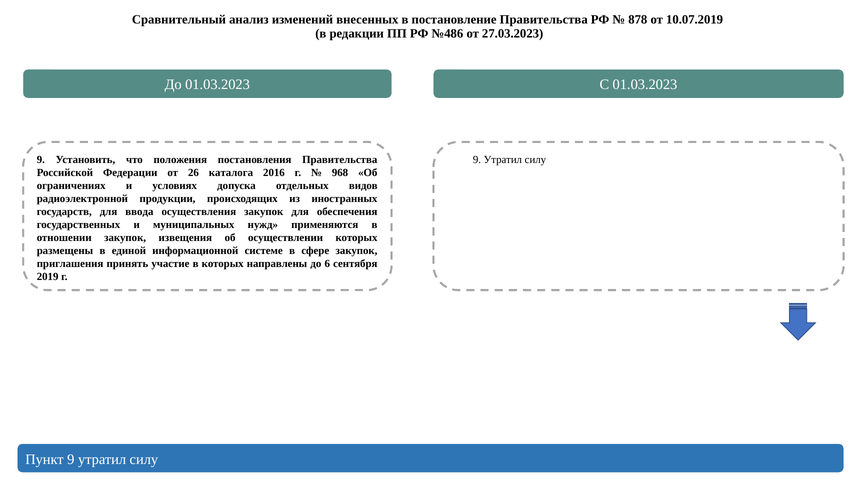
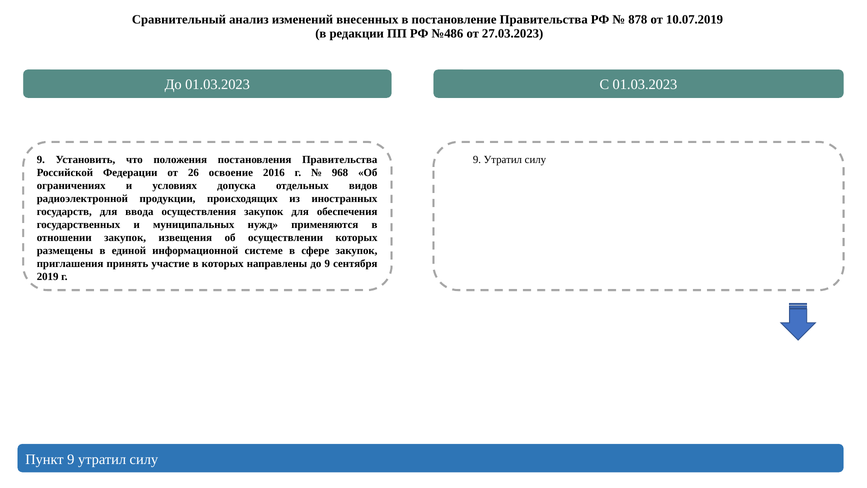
каталога: каталога -> освоение
до 6: 6 -> 9
